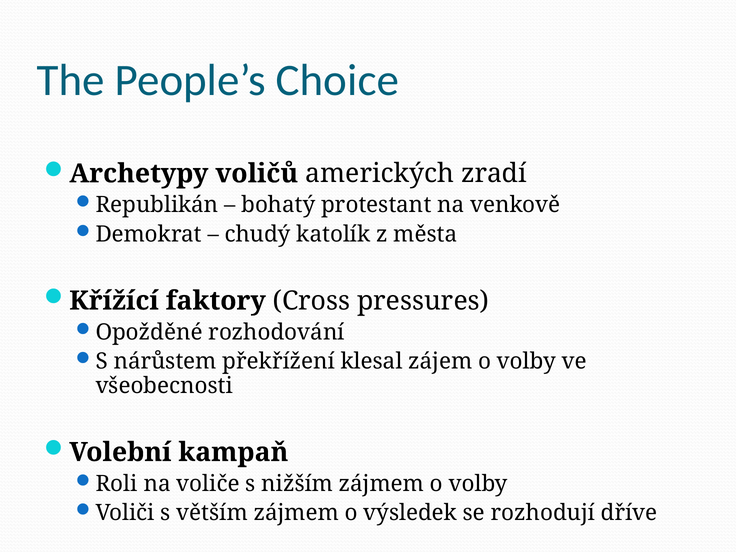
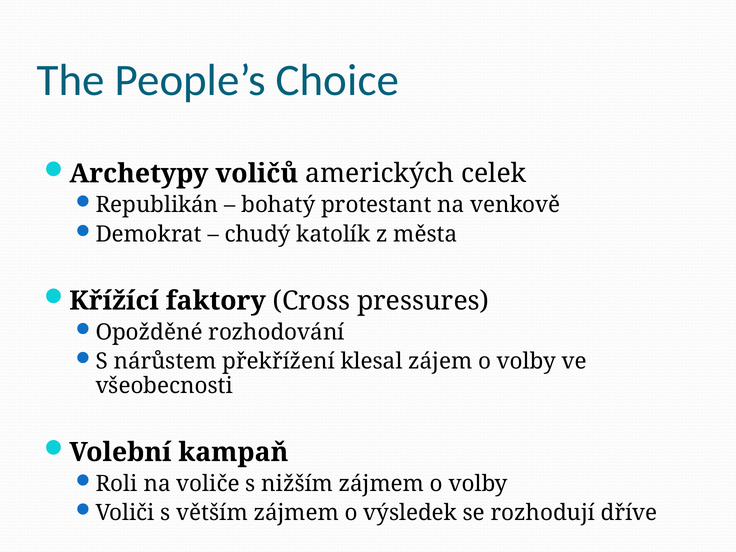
zradí: zradí -> celek
